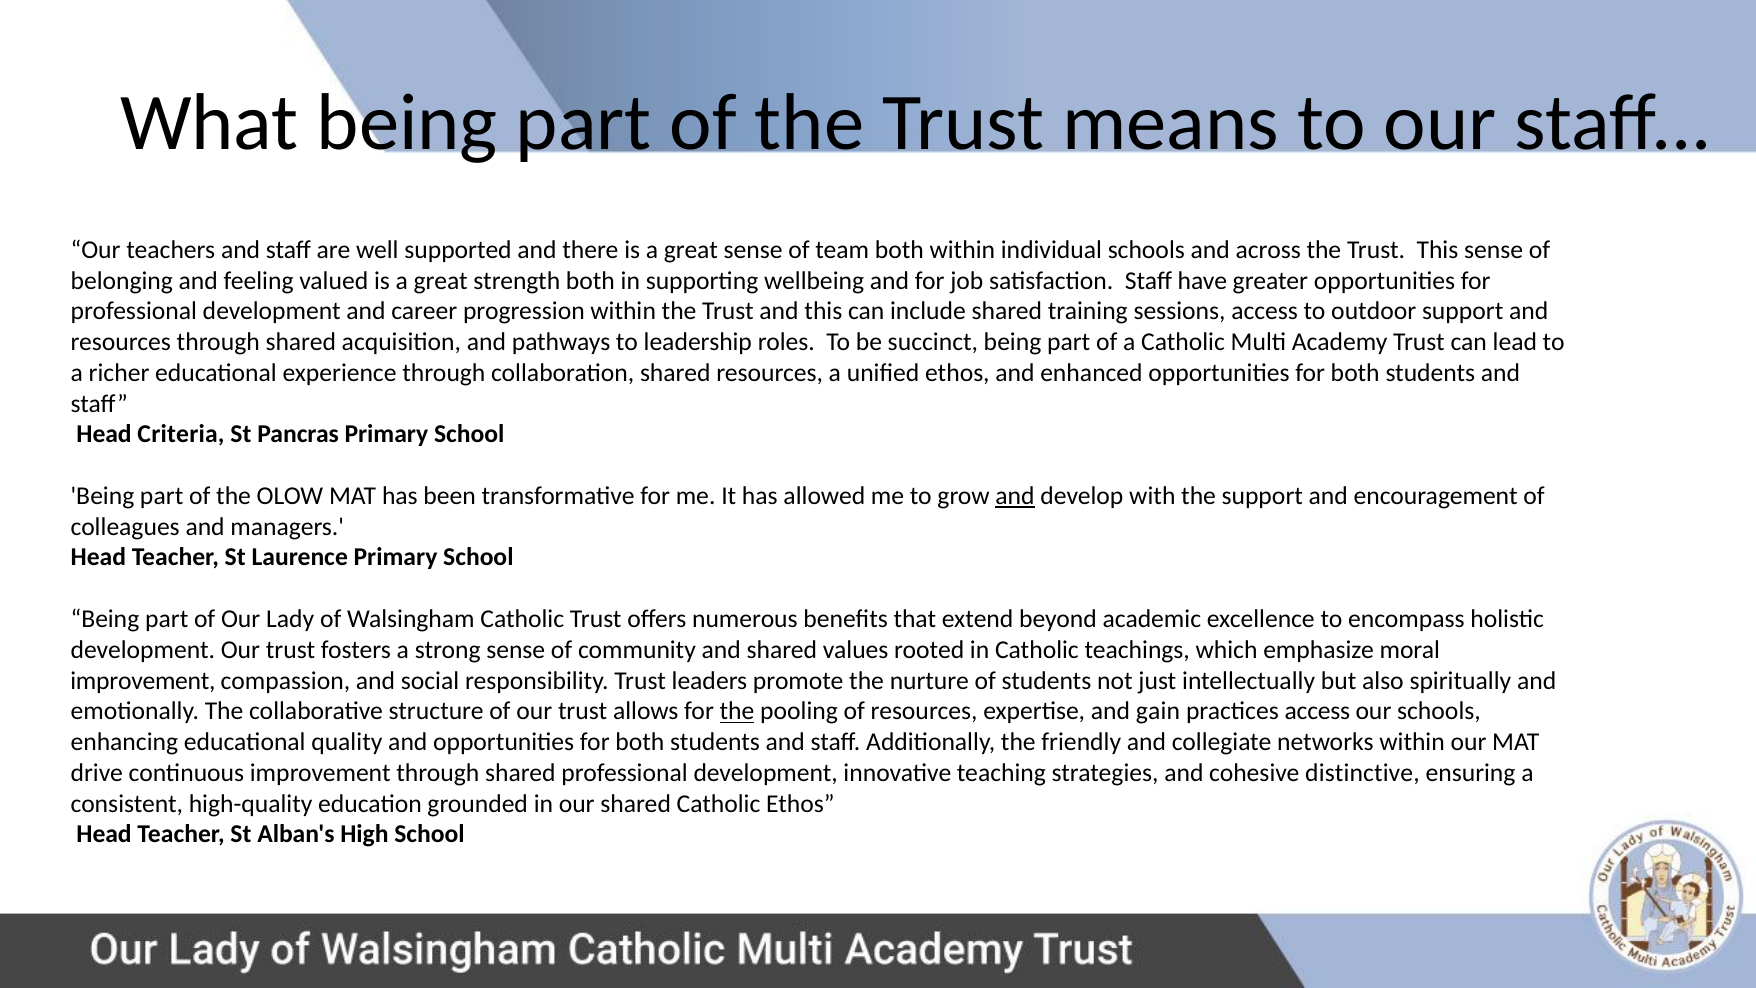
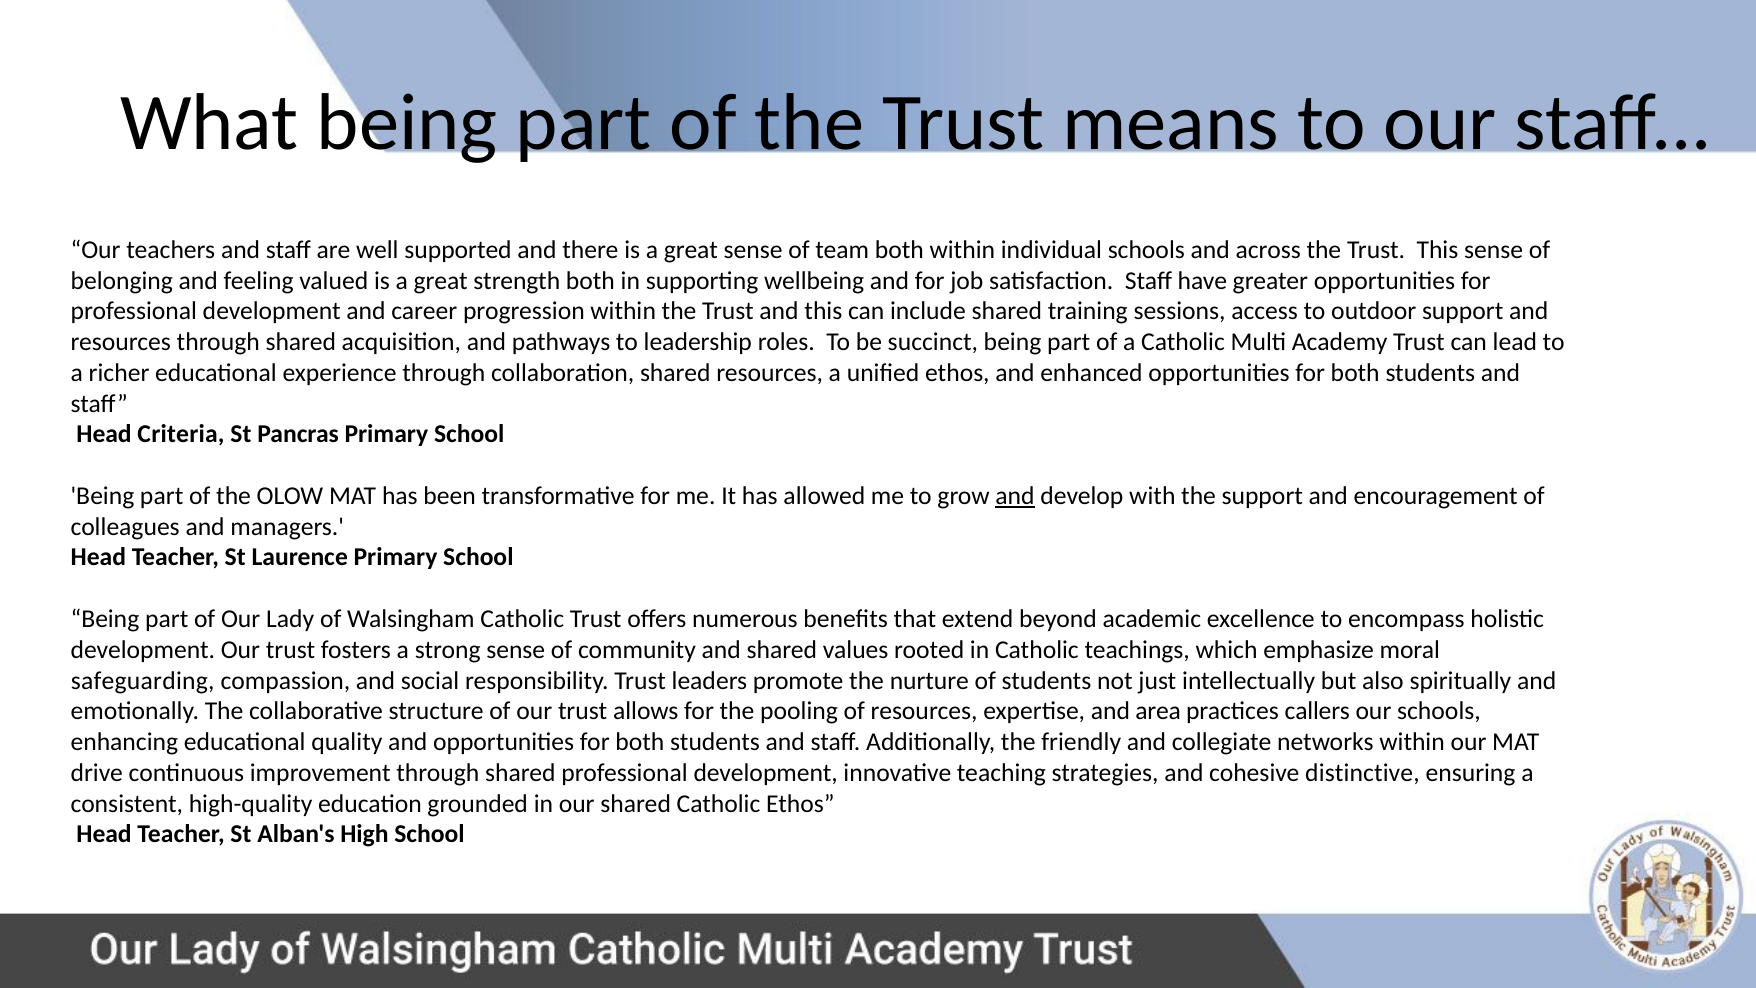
improvement at (143, 680): improvement -> safeguarding
the at (737, 711) underline: present -> none
gain: gain -> area
practices access: access -> callers
